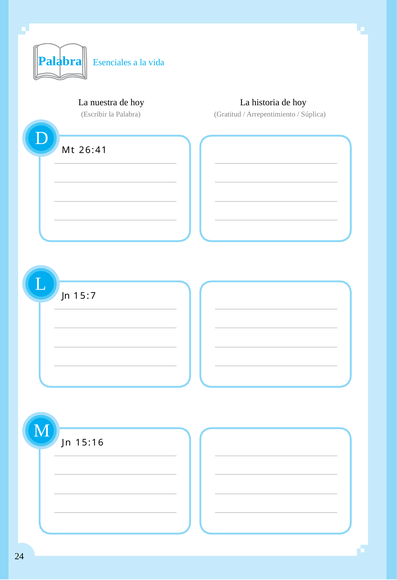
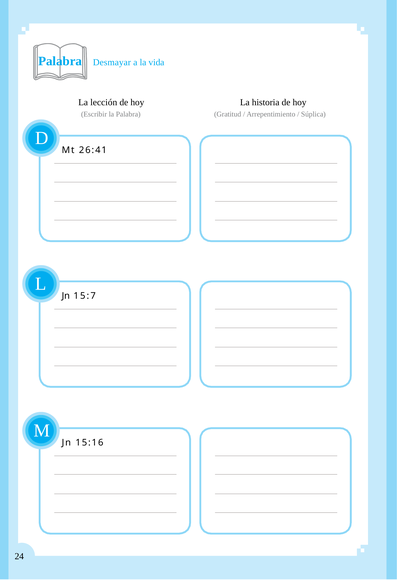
Esenciales: Esenciales -> Desmayar
nuestra: nuestra -> lección
